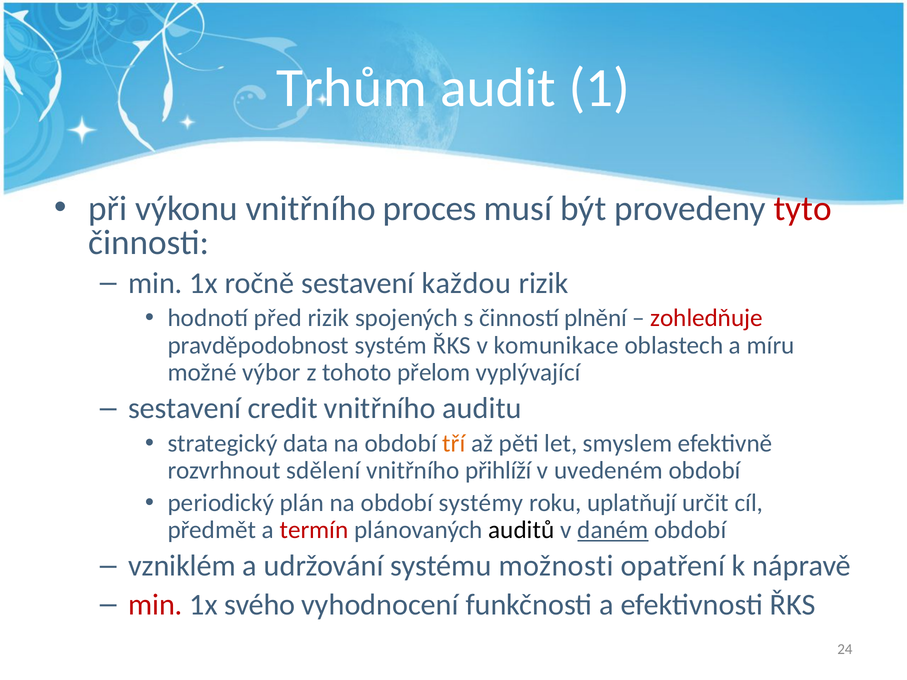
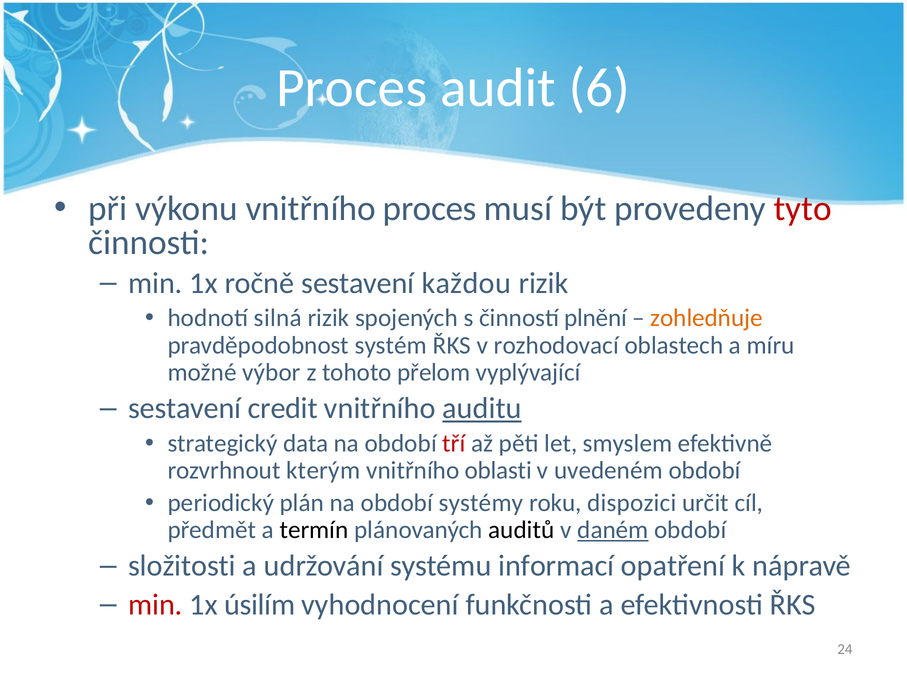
Trhům at (352, 88): Trhům -> Proces
1: 1 -> 6
před: před -> silná
zohledňuje colour: red -> orange
komunikace: komunikace -> rozhodovací
auditu underline: none -> present
tří colour: orange -> red
sdělení: sdělení -> kterým
přihlíží: přihlíží -> oblasti
uplatňují: uplatňují -> dispozici
termín colour: red -> black
vzniklém: vzniklém -> složitosti
možnosti: možnosti -> informací
svého: svého -> úsilím
